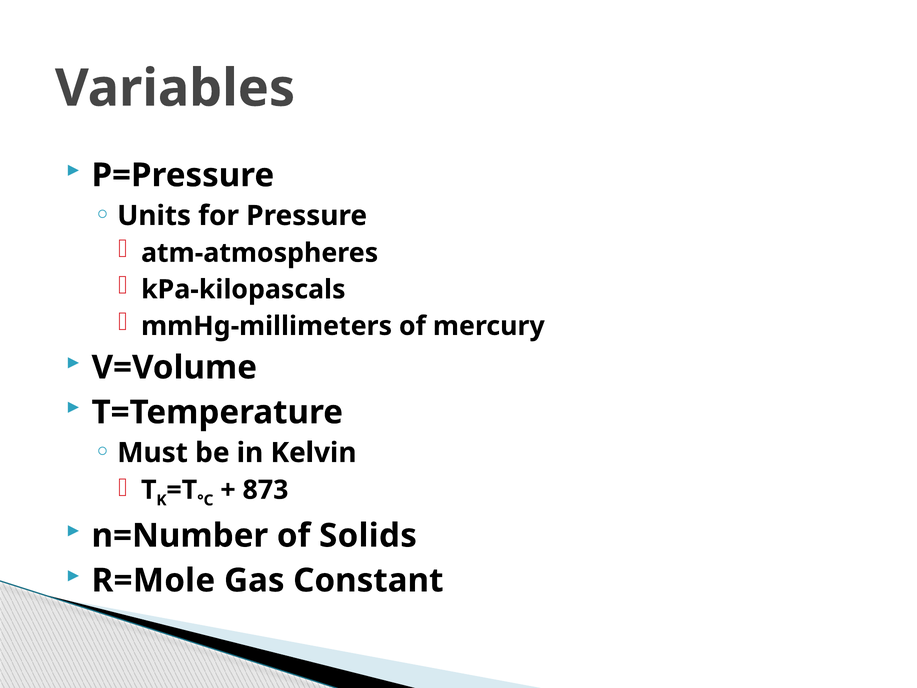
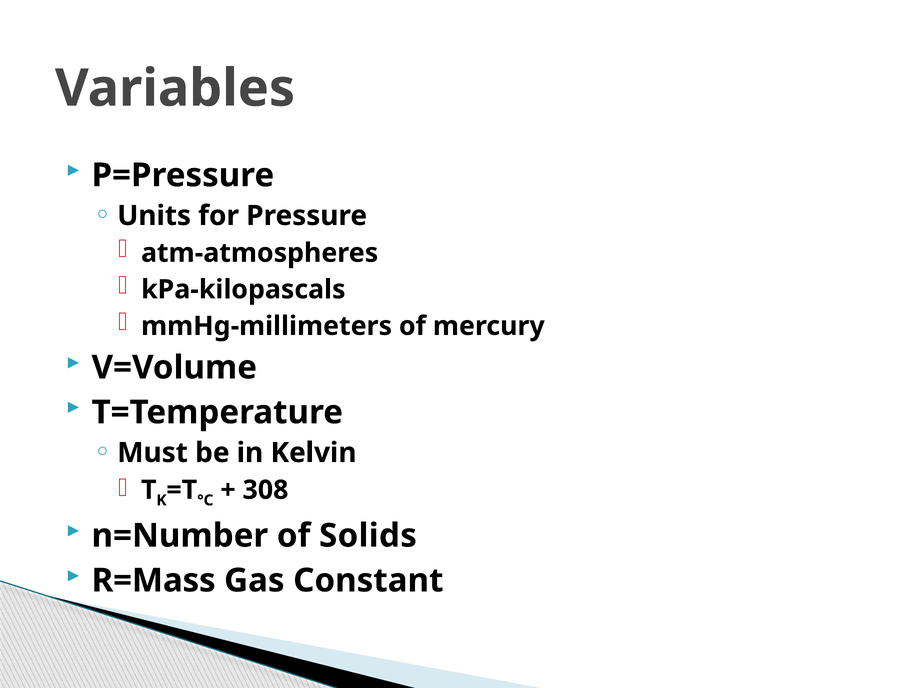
873: 873 -> 308
R=Mole: R=Mole -> R=Mass
